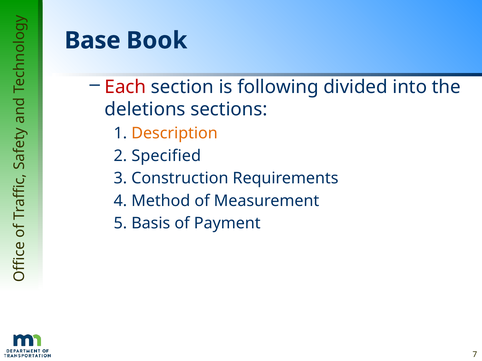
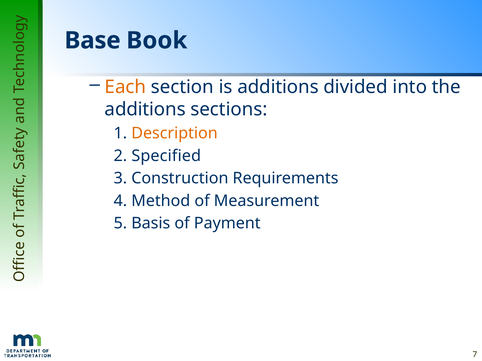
Each colour: red -> orange
is following: following -> additions
deletions at (145, 110): deletions -> additions
